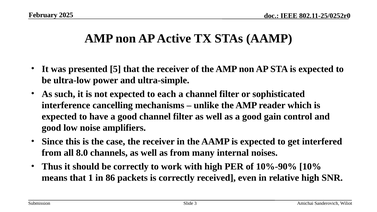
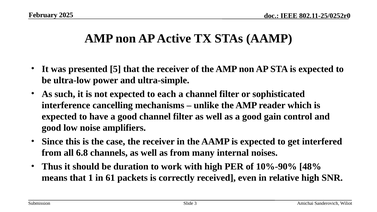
8.0: 8.0 -> 6.8
be correctly: correctly -> duration
10%: 10% -> 48%
86: 86 -> 61
